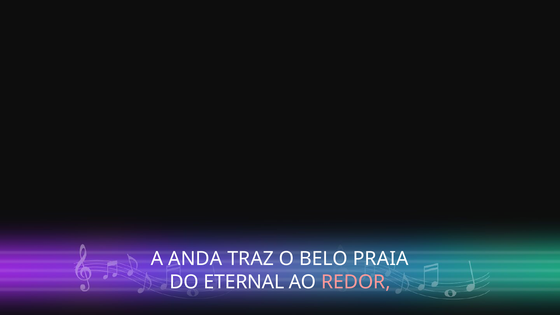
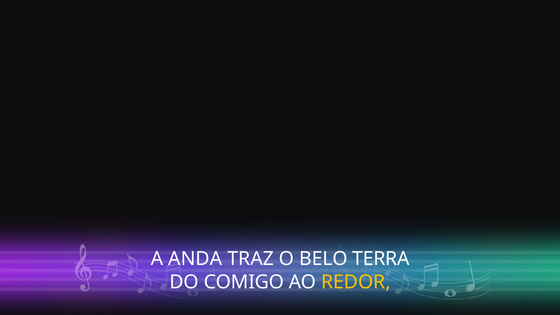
PRAIA: PRAIA -> TERRA
ETERNAL: ETERNAL -> COMIGO
REDOR colour: pink -> yellow
